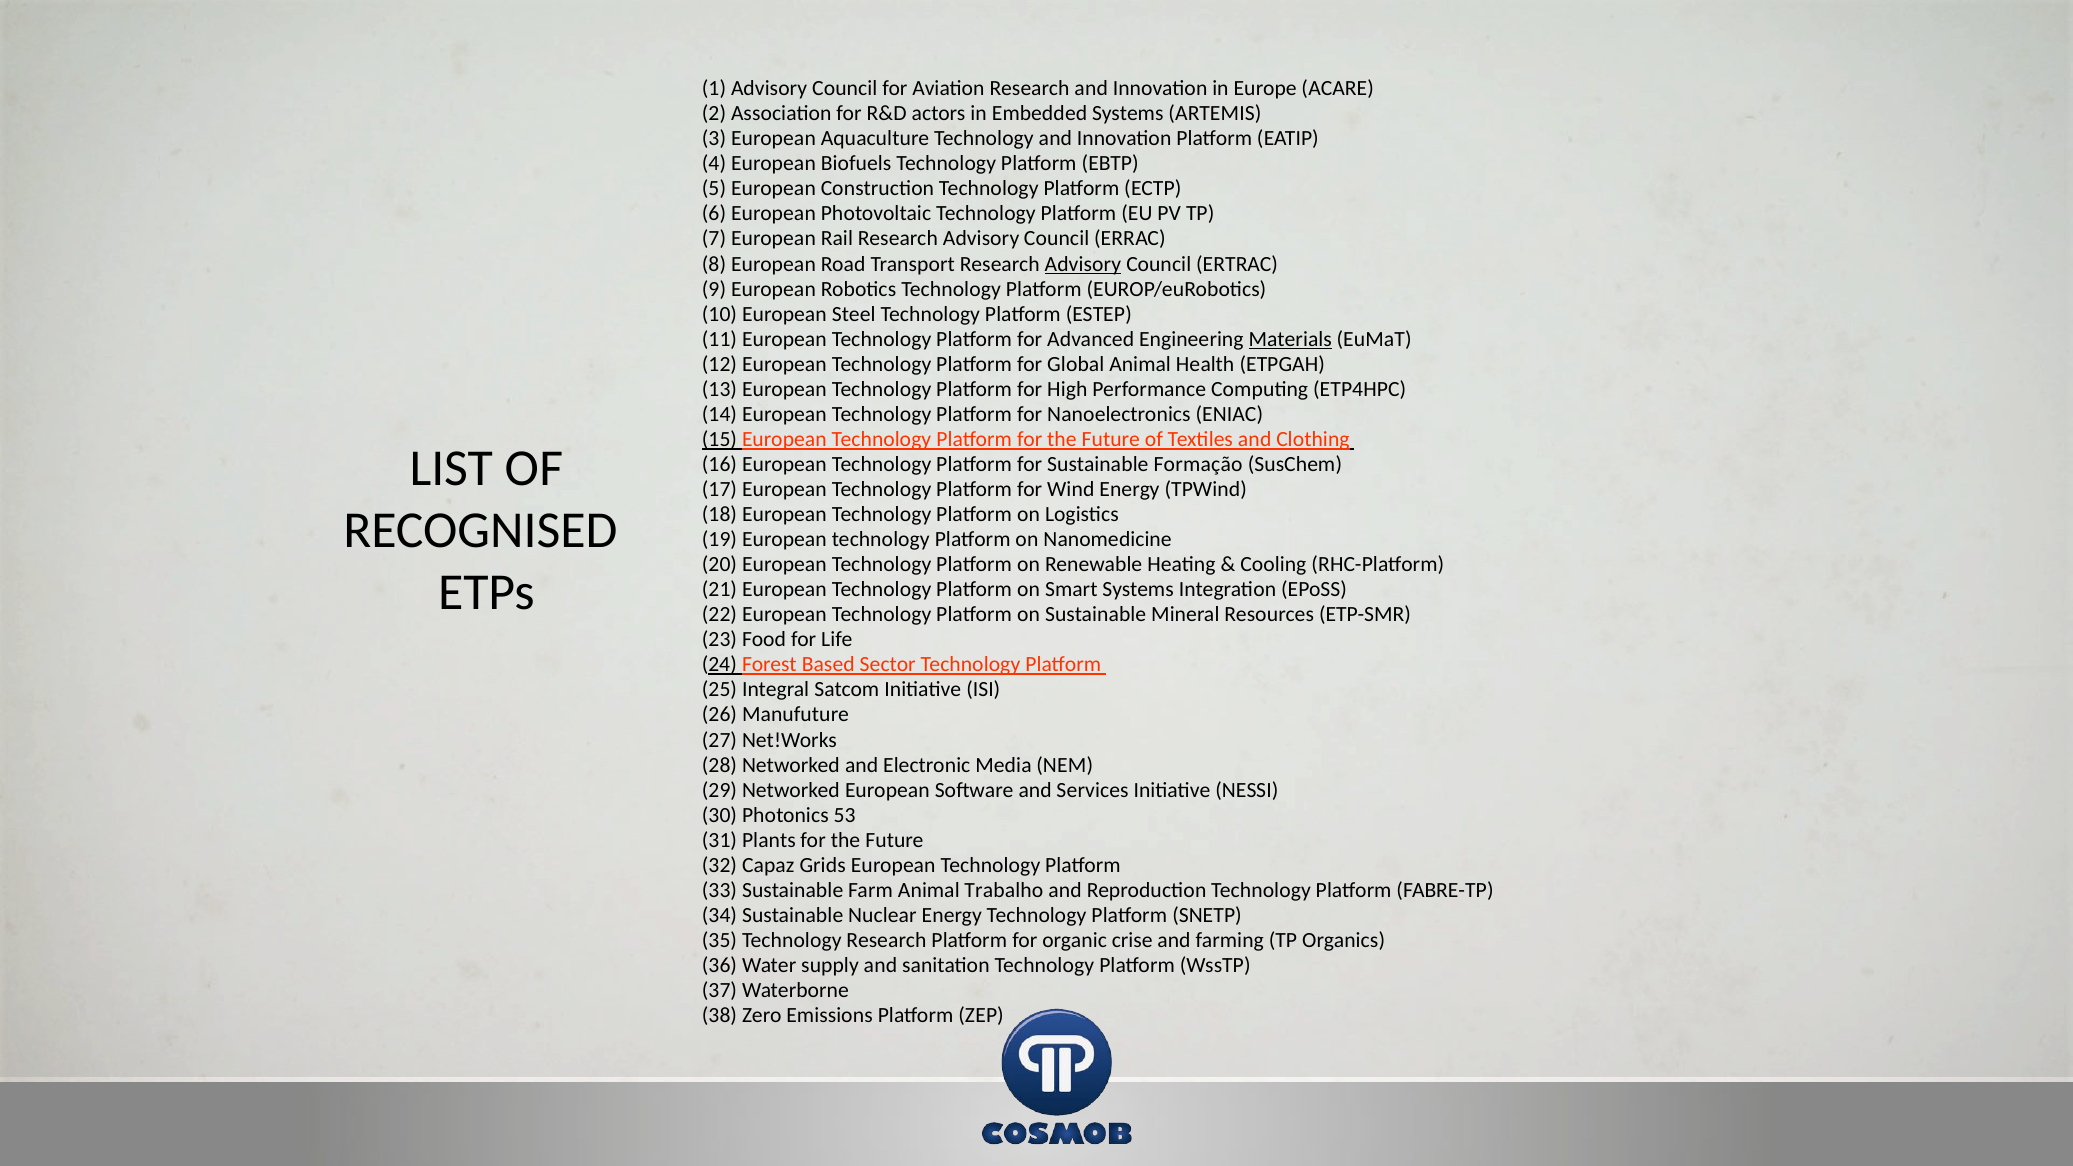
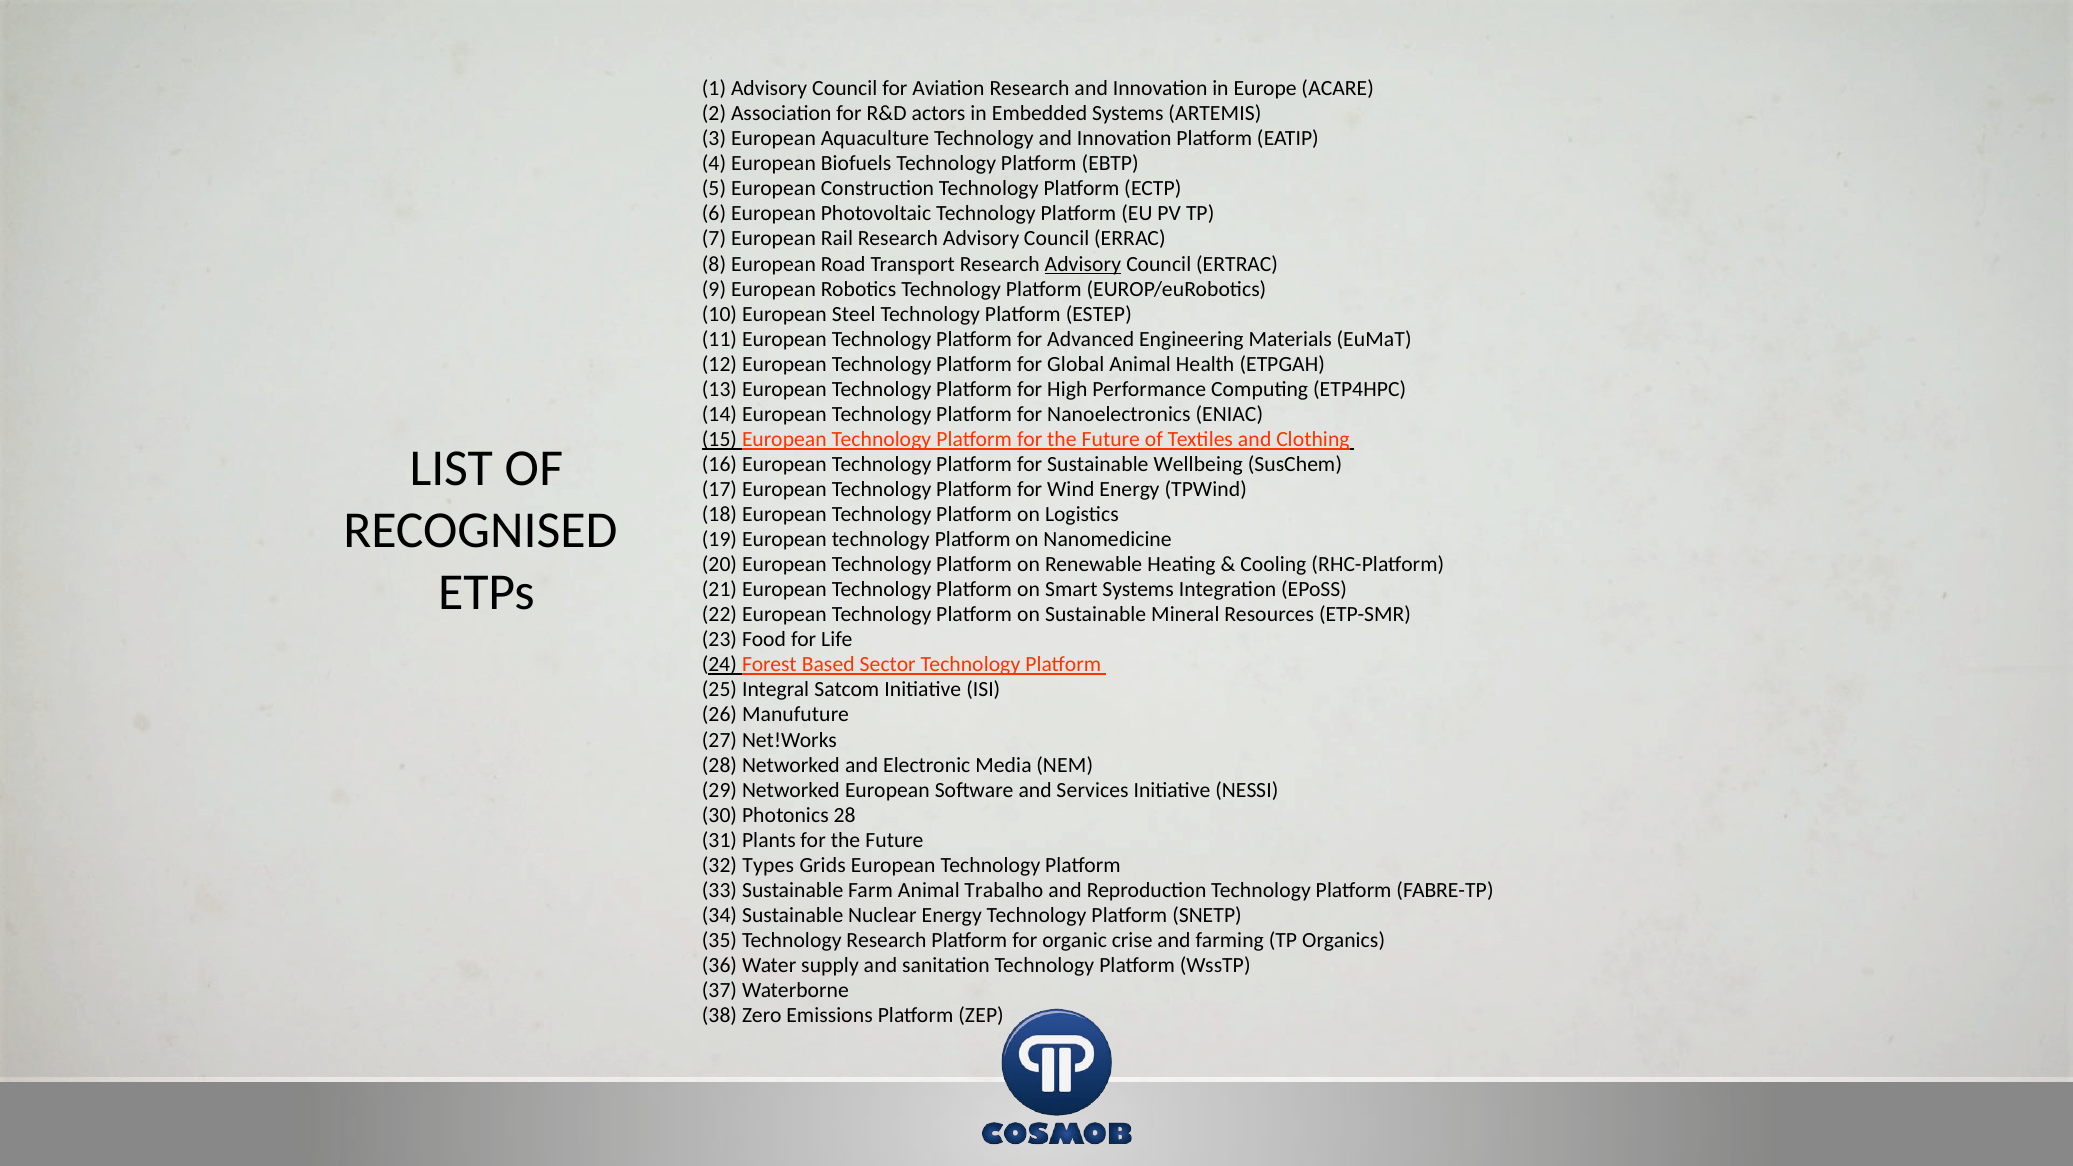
Materials underline: present -> none
Formação: Formação -> Wellbeing
Photonics 53: 53 -> 28
Capaz: Capaz -> Types
